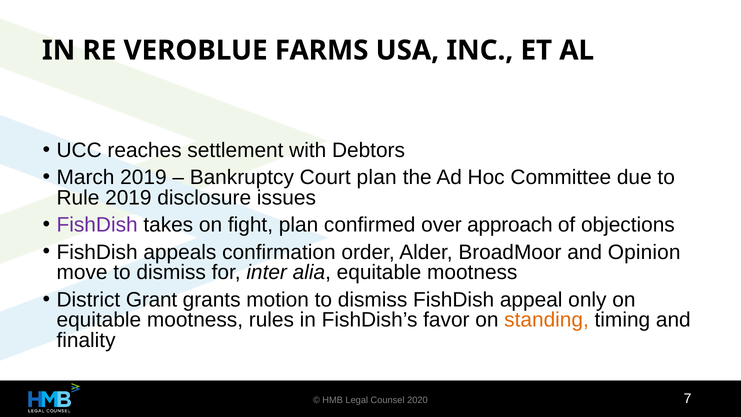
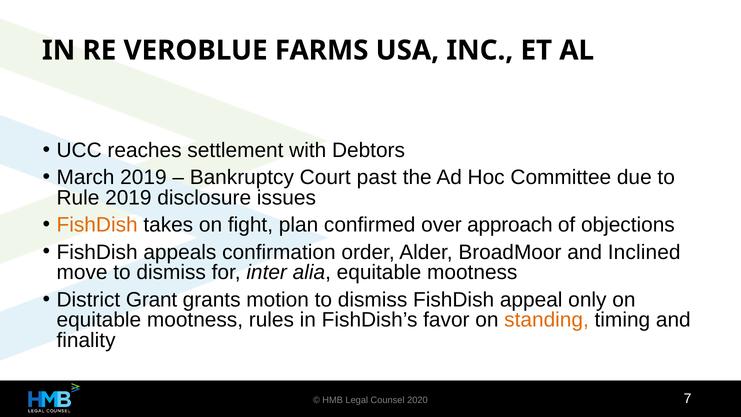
Court plan: plan -> past
FishDish at (97, 225) colour: purple -> orange
Opinion: Opinion -> Inclined
